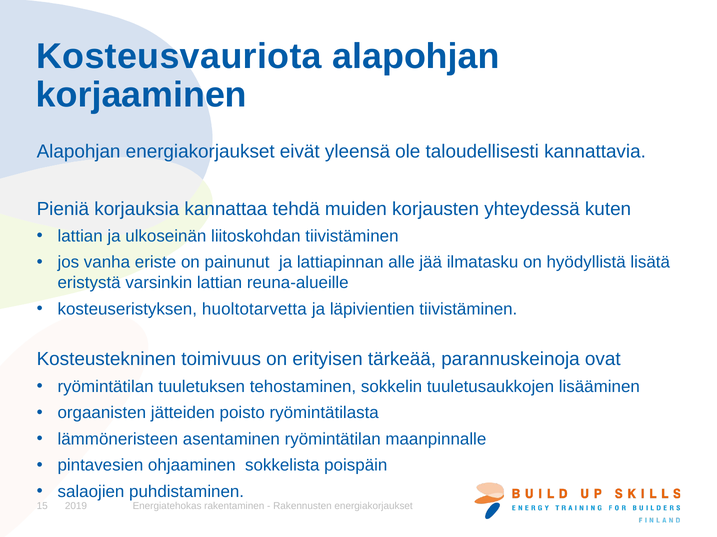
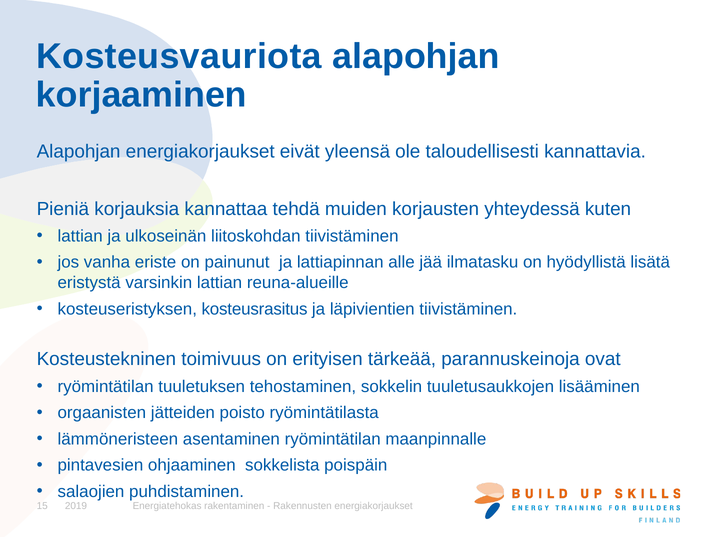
huoltotarvetta: huoltotarvetta -> kosteusrasitus
